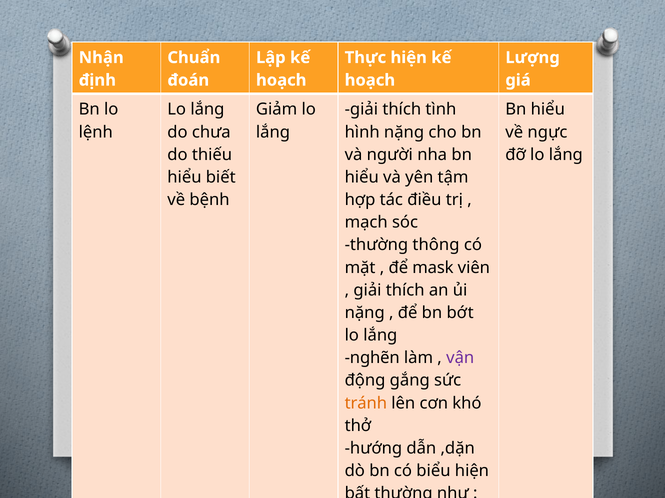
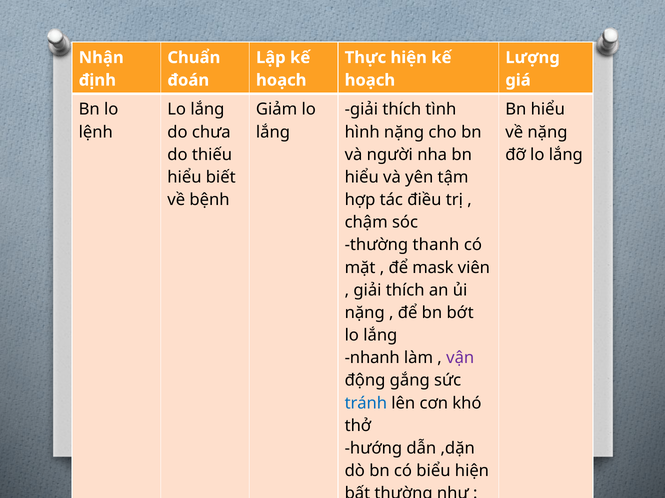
về ngực: ngực -> nặng
mạch: mạch -> chậm
thông: thông -> thanh
nghẽn: nghẽn -> nhanh
tránh colour: orange -> blue
